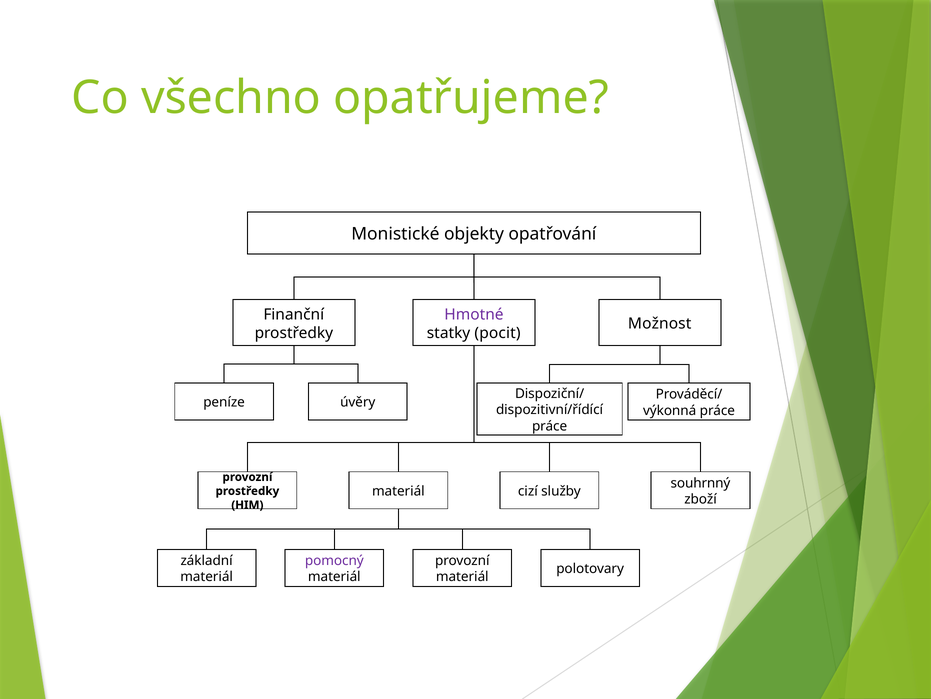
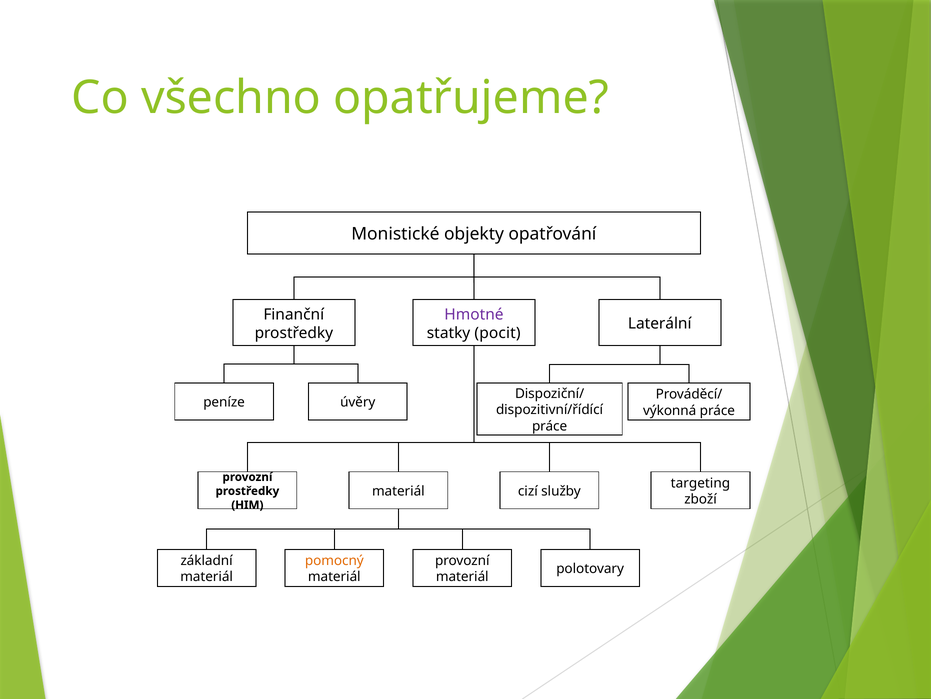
Možnost: Možnost -> Laterální
souhrnný: souhrnný -> targeting
pomocný colour: purple -> orange
